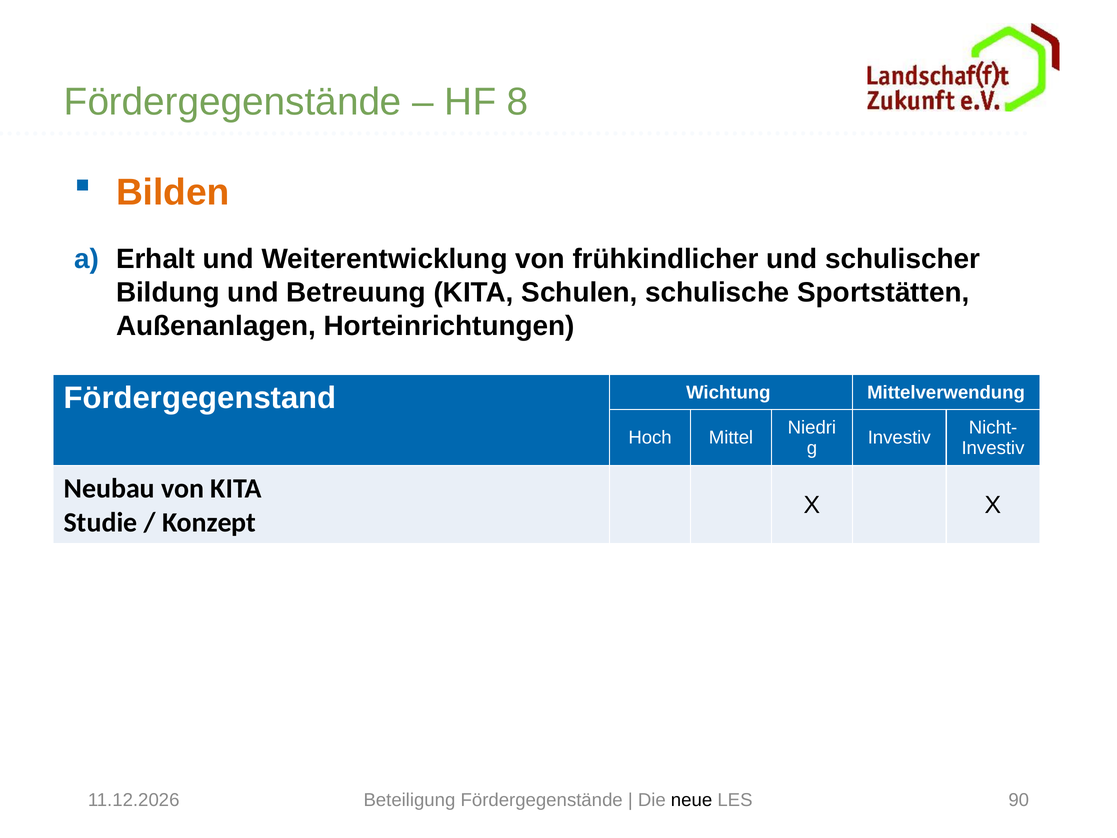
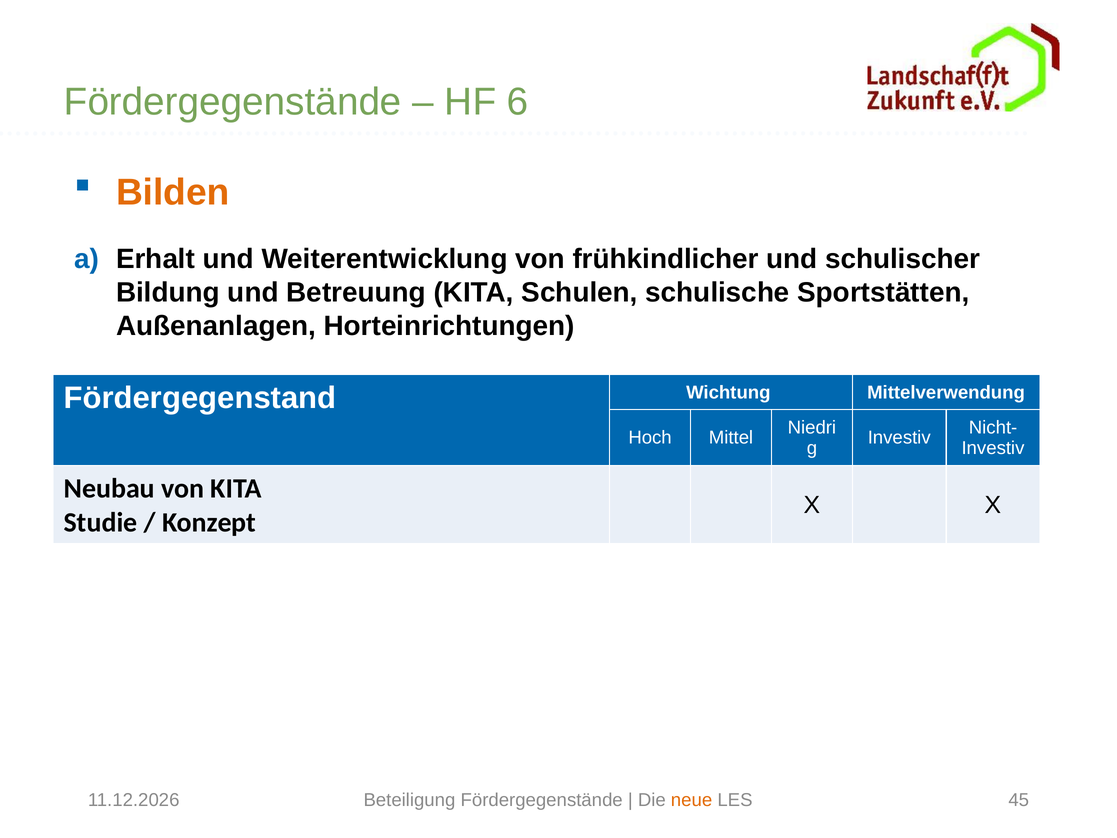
8: 8 -> 6
neue colour: black -> orange
90: 90 -> 45
